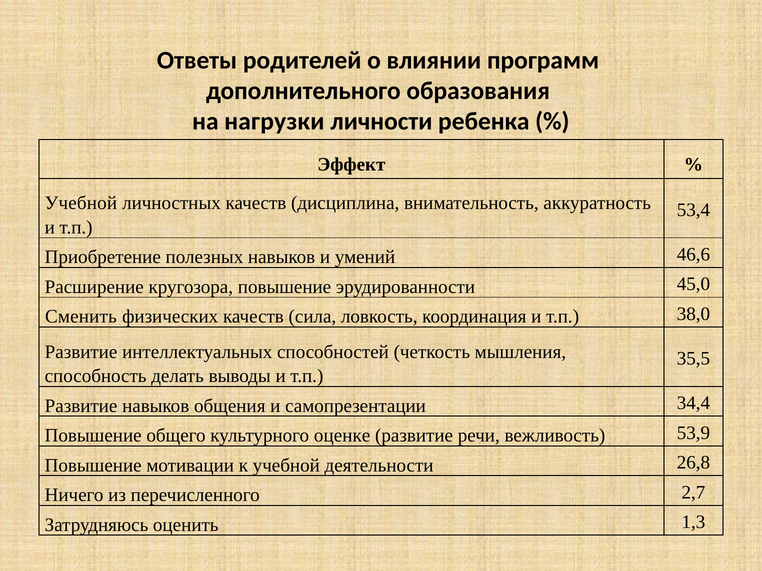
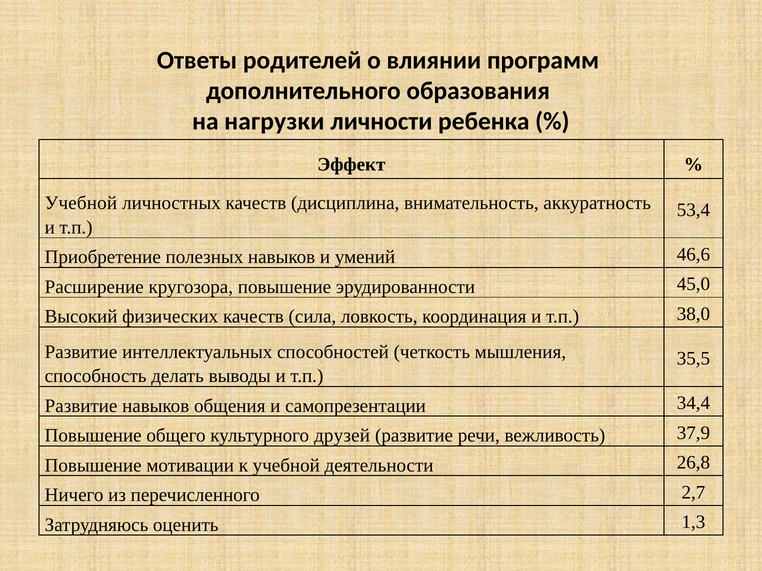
Сменить: Сменить -> Высокий
оценке: оценке -> друзей
53,9: 53,9 -> 37,9
